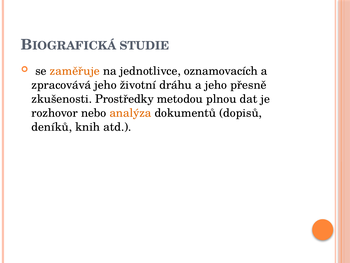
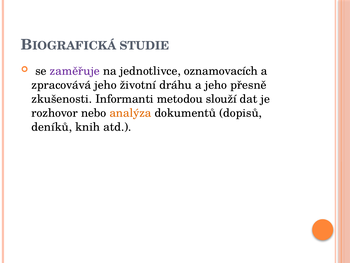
zaměřuje colour: orange -> purple
Prostředky: Prostředky -> Informanti
plnou: plnou -> slouží
